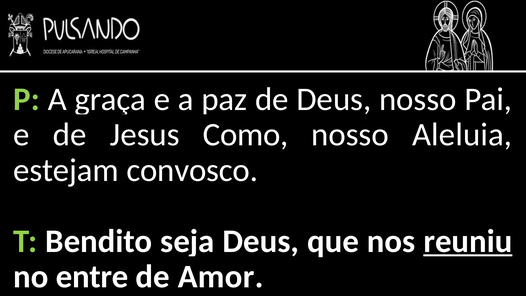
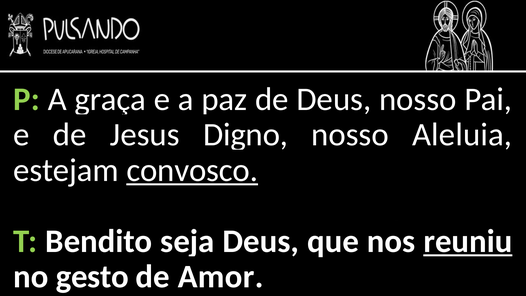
Como: Como -> Digno
convosco underline: none -> present
entre: entre -> gesto
